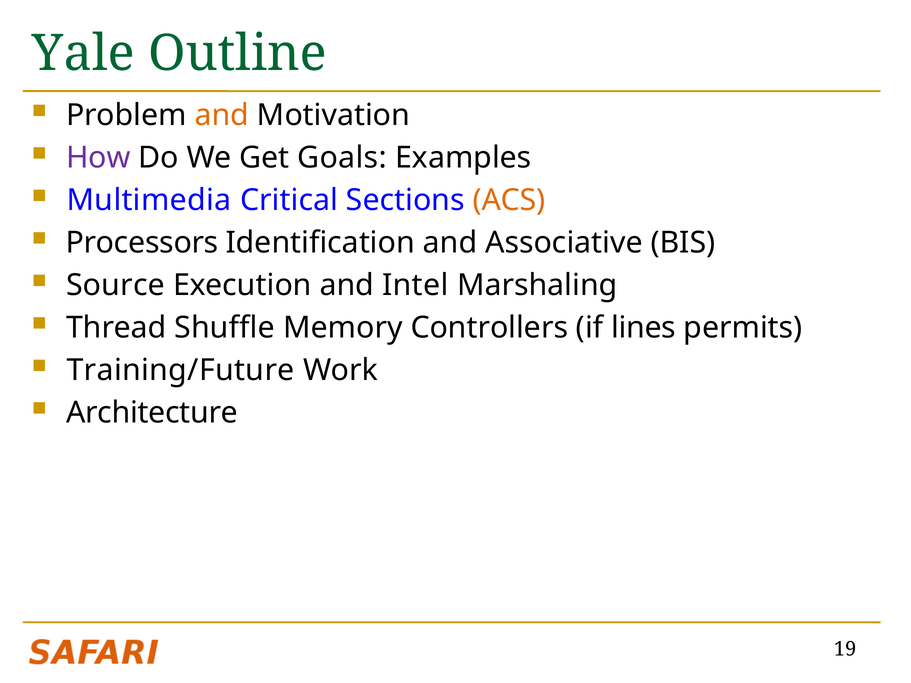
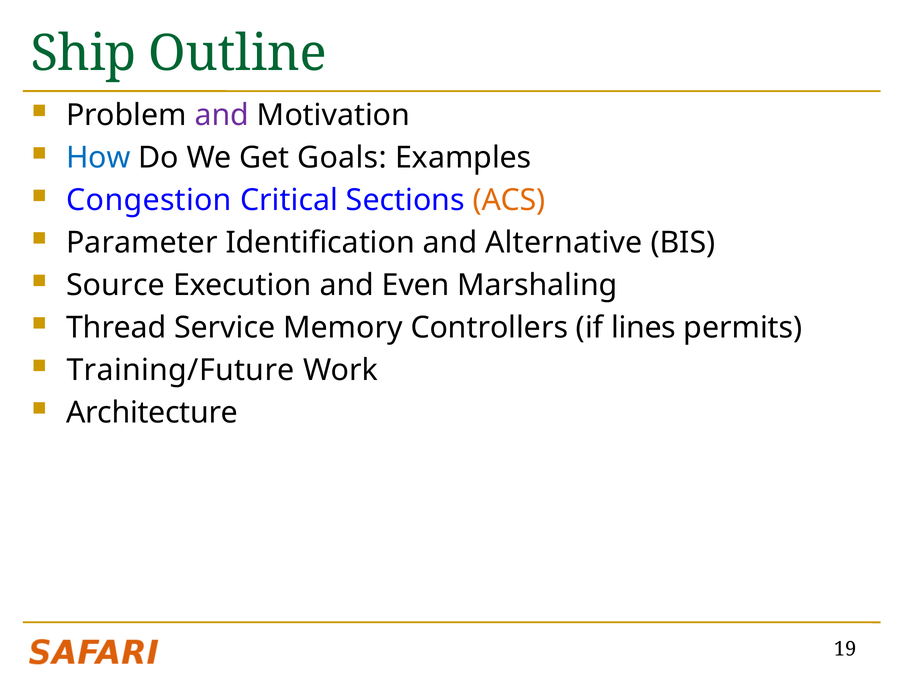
Yale: Yale -> Ship
and at (222, 115) colour: orange -> purple
How colour: purple -> blue
Multimedia: Multimedia -> Congestion
Processors: Processors -> Parameter
Associative: Associative -> Alternative
Intel: Intel -> Even
Shuffle: Shuffle -> Service
